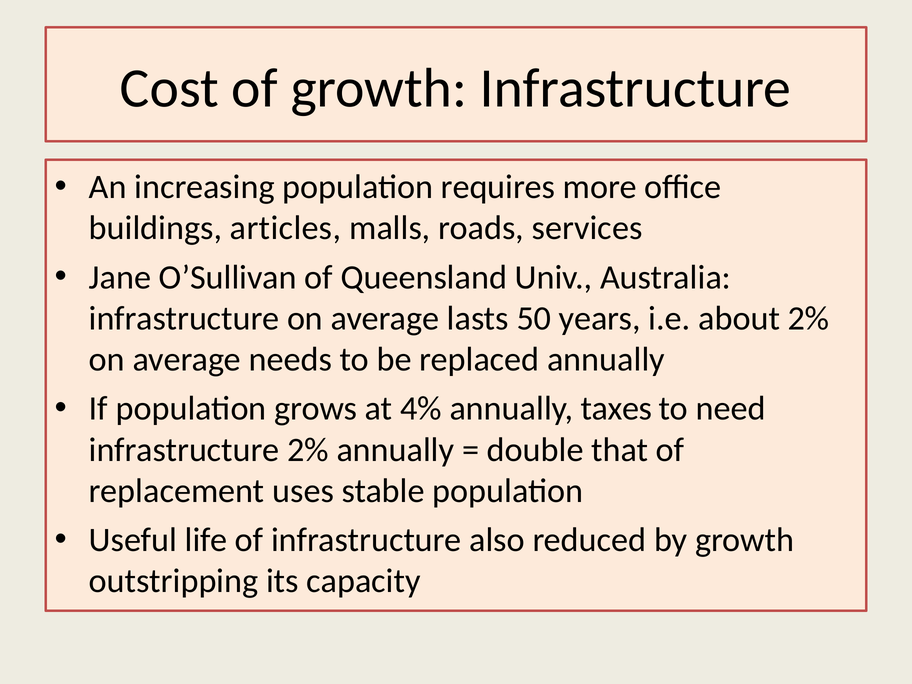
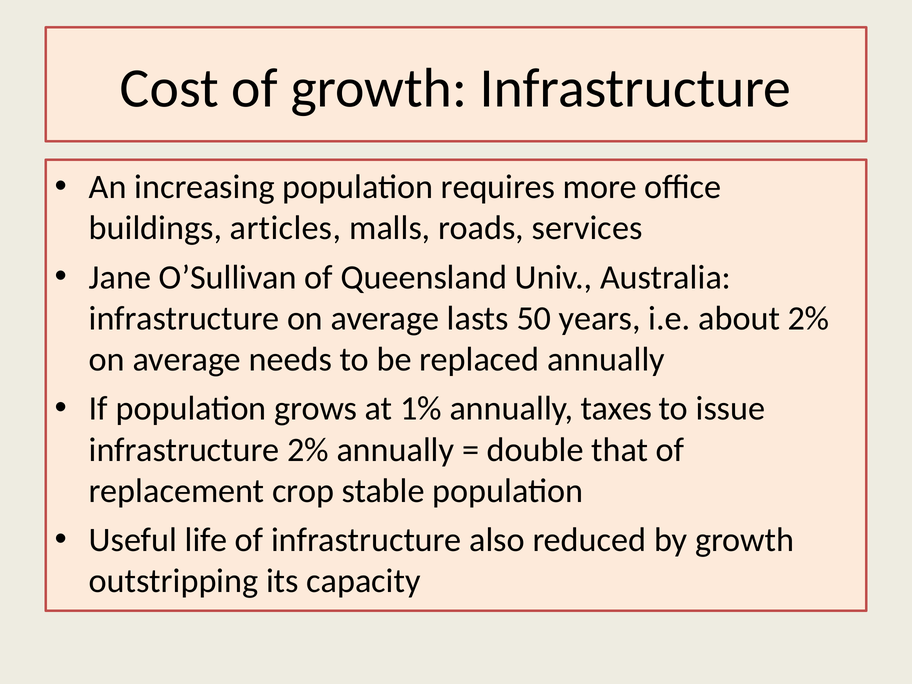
4%: 4% -> 1%
need: need -> issue
uses: uses -> crop
